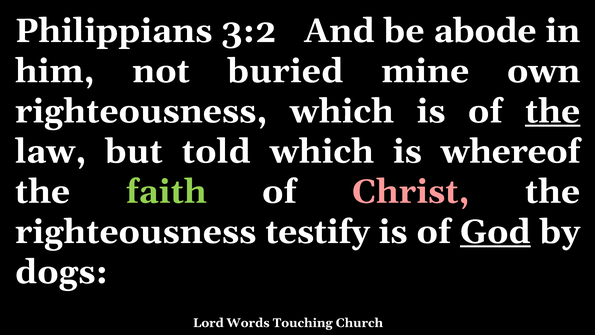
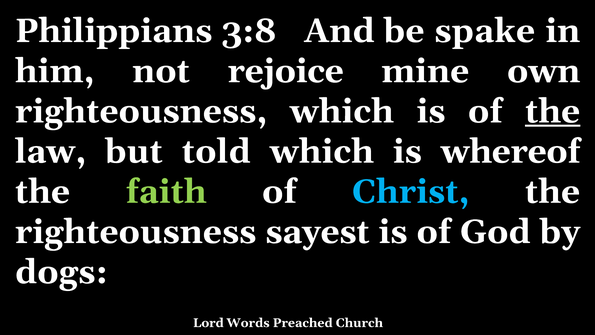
3:2: 3:2 -> 3:8
abode: abode -> spake
buried: buried -> rejoice
Christ colour: pink -> light blue
testify: testify -> sayest
God underline: present -> none
Touching: Touching -> Preached
